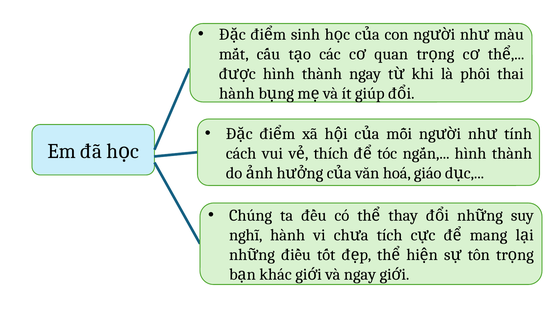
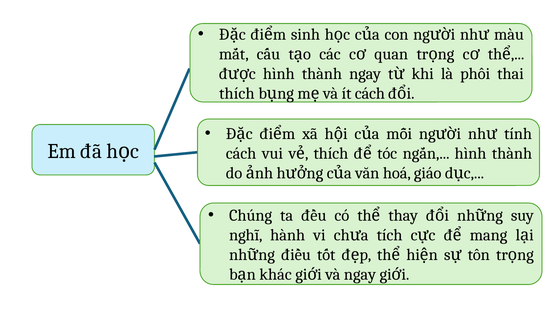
hành at (237, 93): hành -> thích
ít giúp: giúp -> cách
